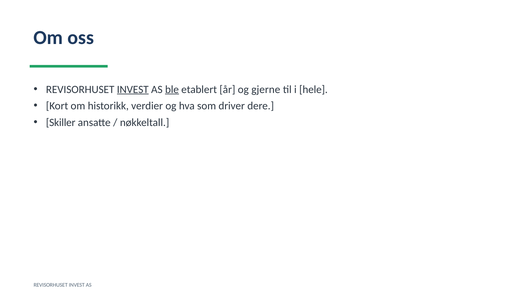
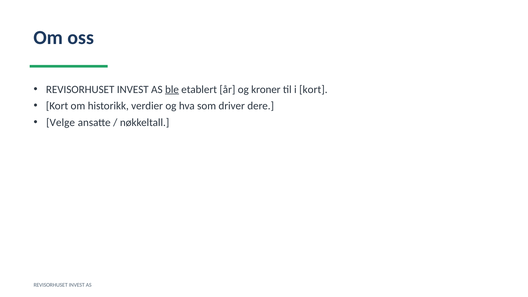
INVEST at (133, 89) underline: present -> none
gjerne: gjerne -> kroner
i hele: hele -> kort
Skiller: Skiller -> Velge
